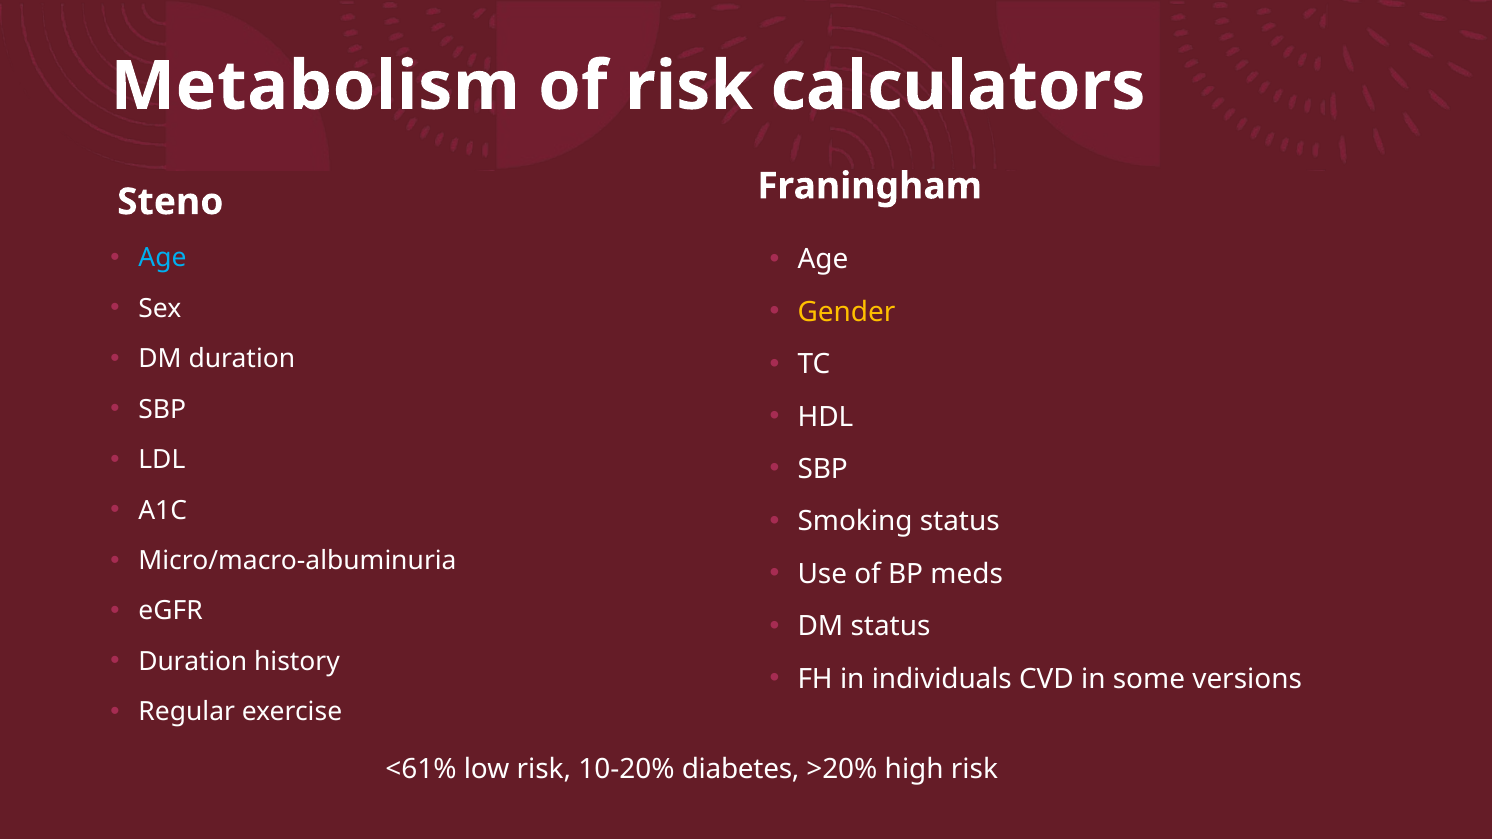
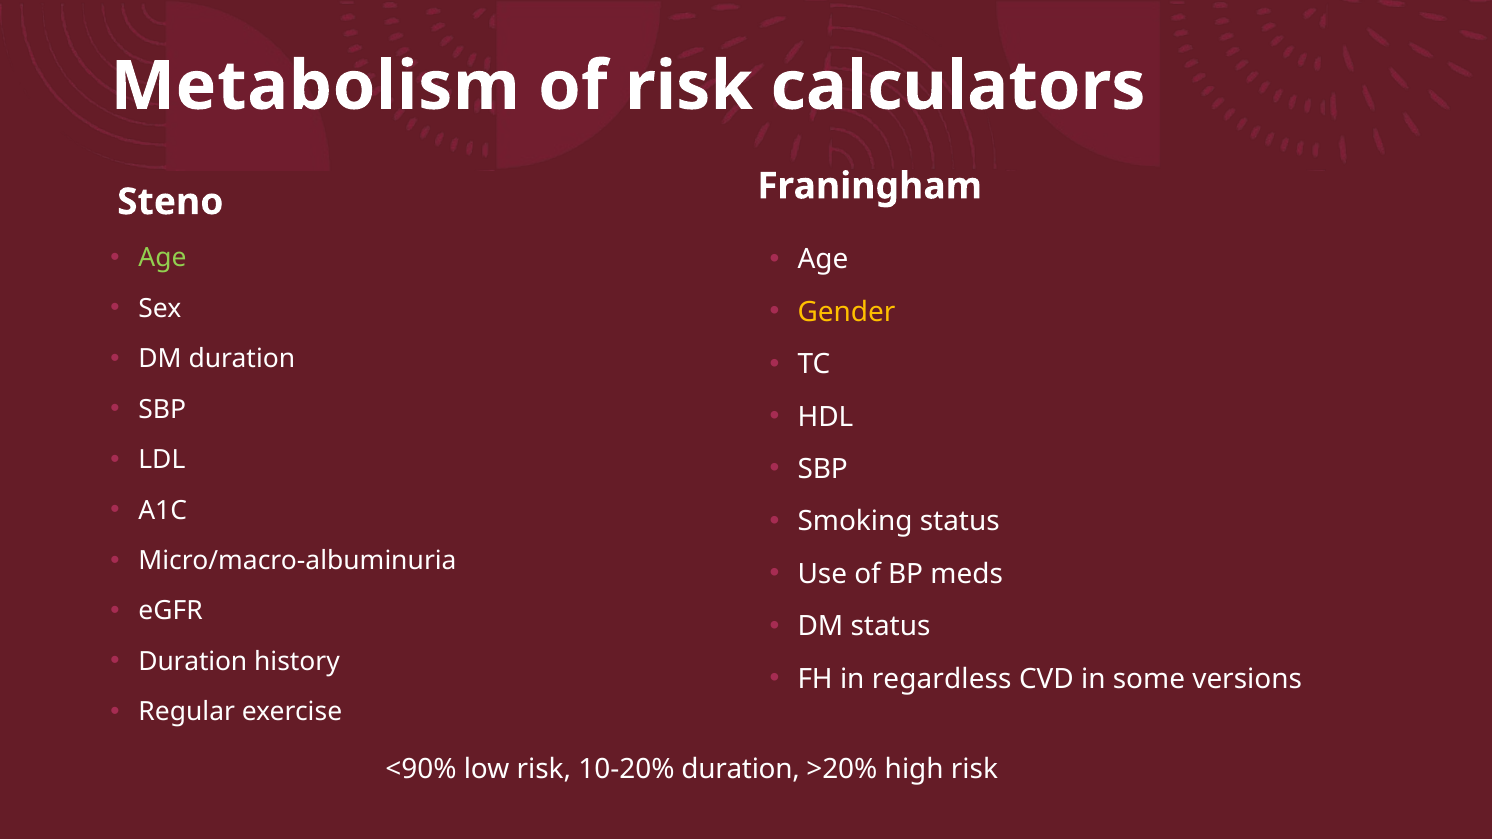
Age at (162, 258) colour: light blue -> light green
individuals: individuals -> regardless
<61%: <61% -> <90%
10-20% diabetes: diabetes -> duration
